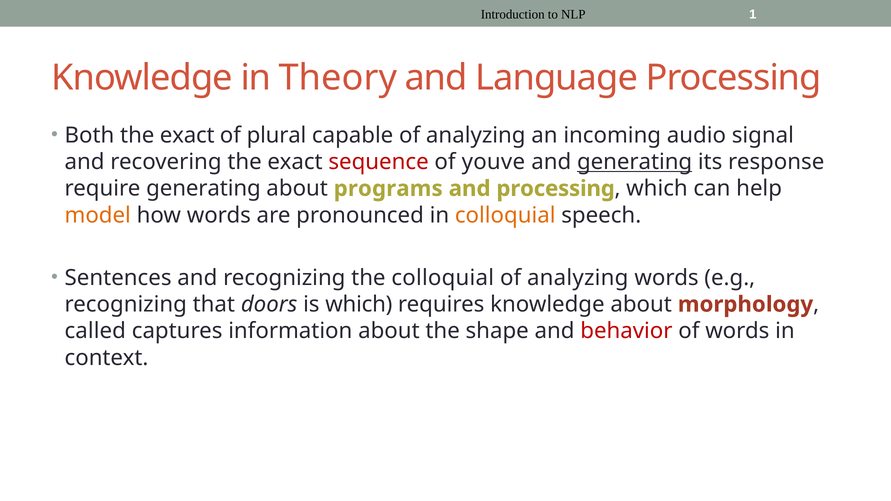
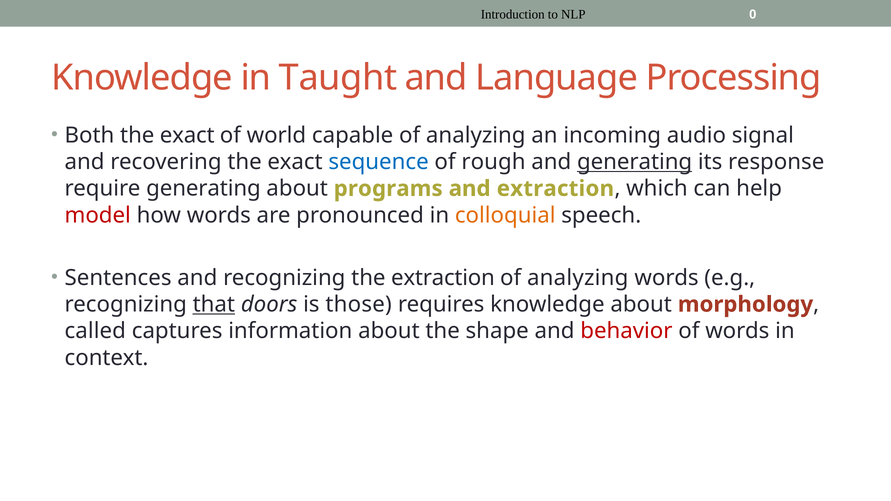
1: 1 -> 0
Theory: Theory -> Taught
plural: plural -> world
sequence colour: red -> blue
youve: youve -> rough
and processing: processing -> extraction
model colour: orange -> red
the colloquial: colloquial -> extraction
that underline: none -> present
is which: which -> those
